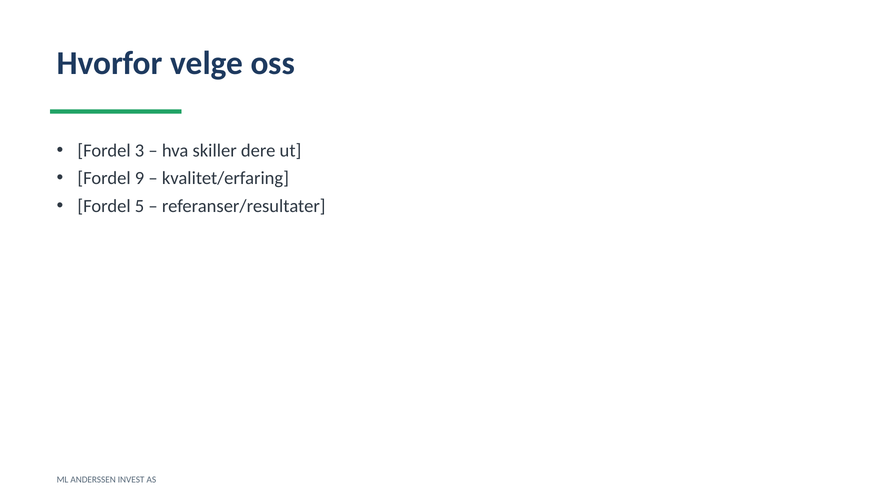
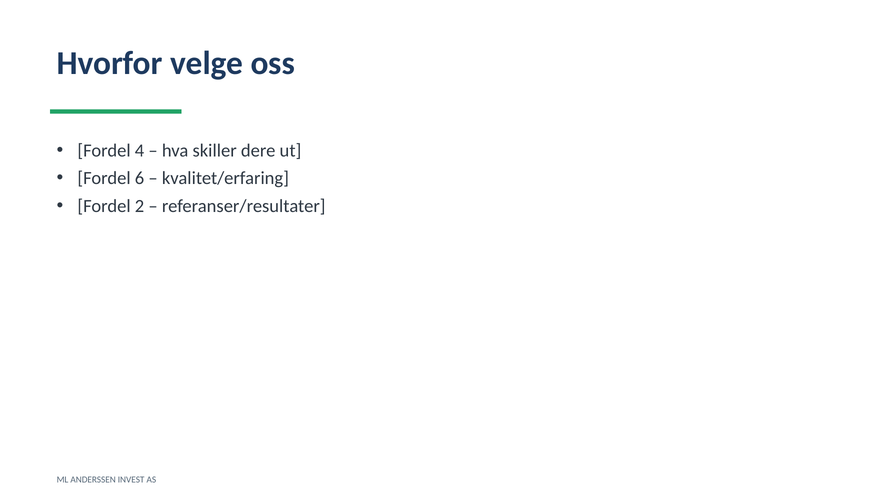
3: 3 -> 4
9: 9 -> 6
5: 5 -> 2
